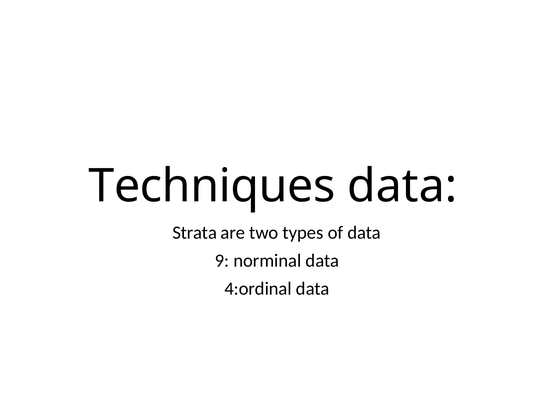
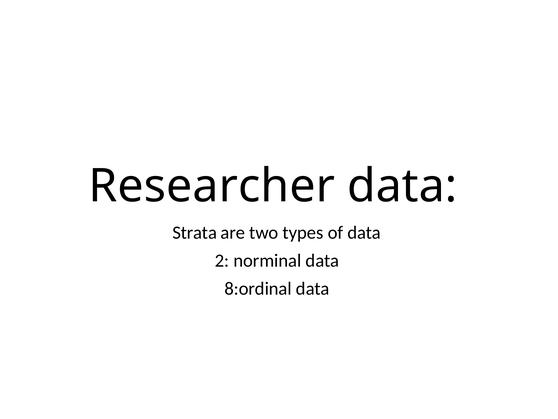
Techniques: Techniques -> Researcher
9: 9 -> 2
4:ordinal: 4:ordinal -> 8:ordinal
